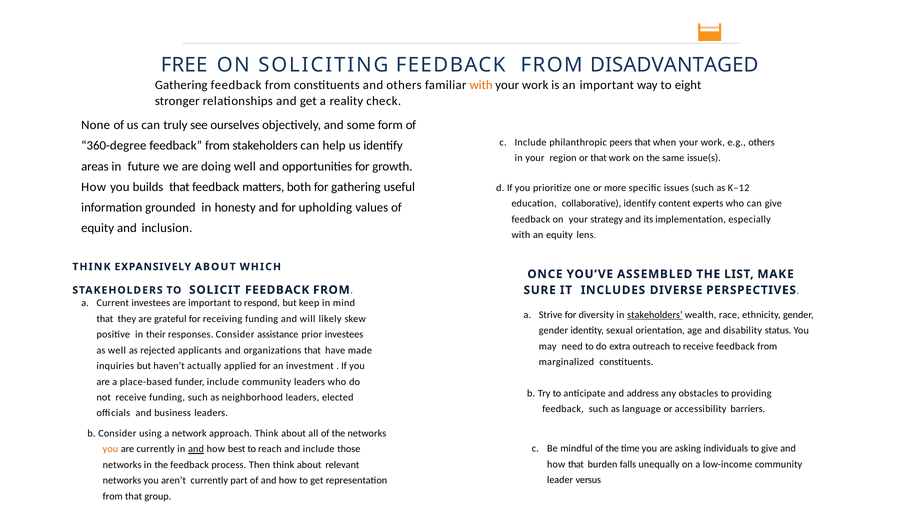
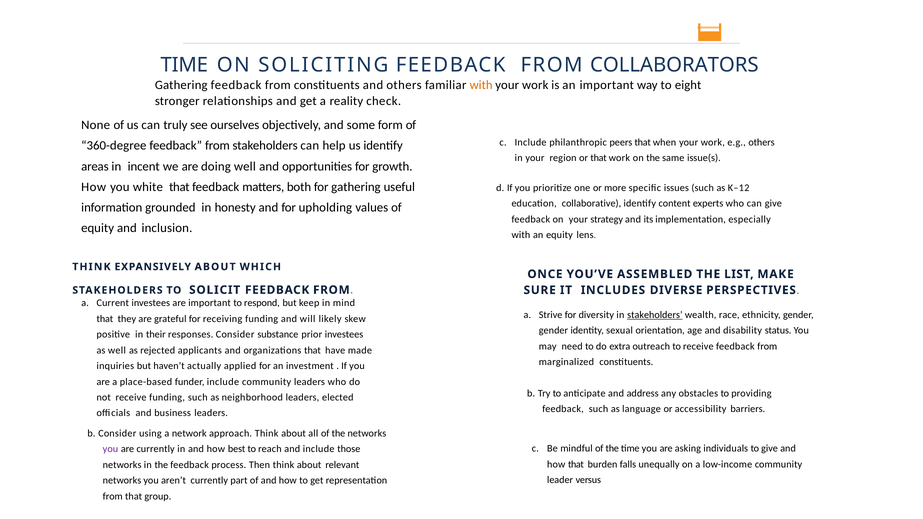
FREE at (184, 65): FREE -> TIME
DISADVANTAGED: DISADVANTAGED -> COLLABORATORS
future: future -> incent
builds: builds -> white
assistance: assistance -> substance
you at (110, 449) colour: orange -> purple
and at (196, 449) underline: present -> none
